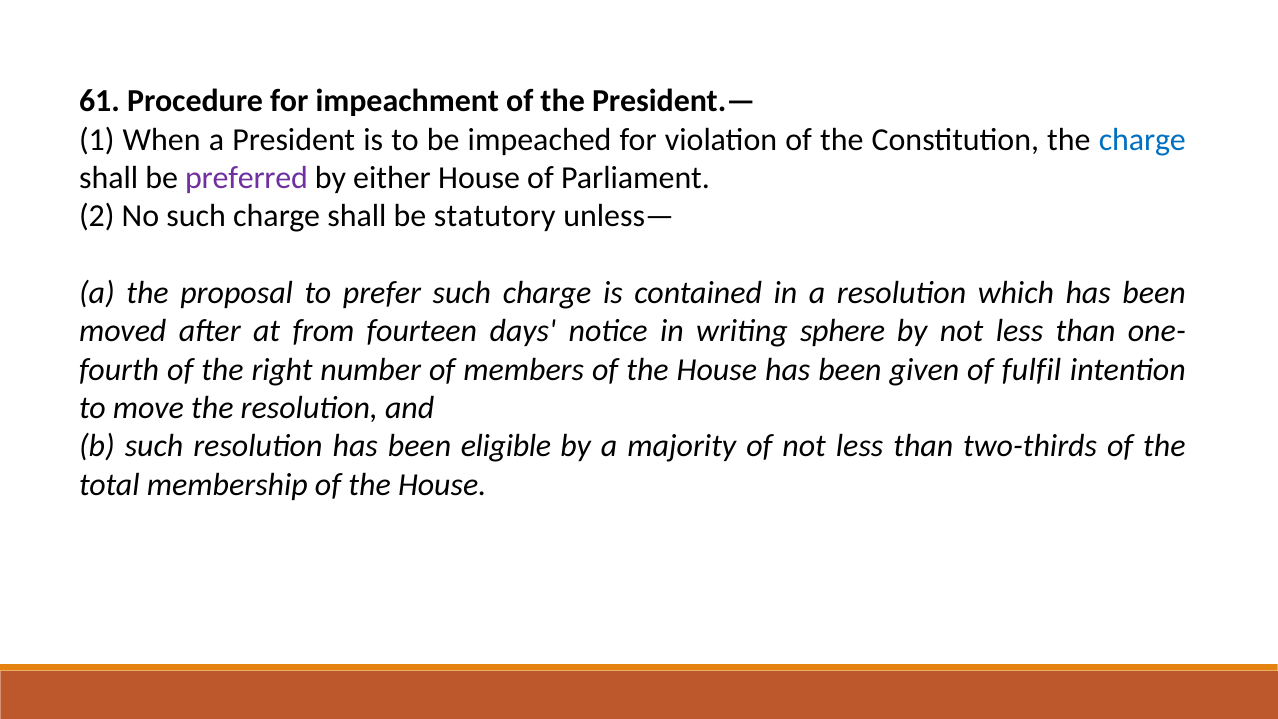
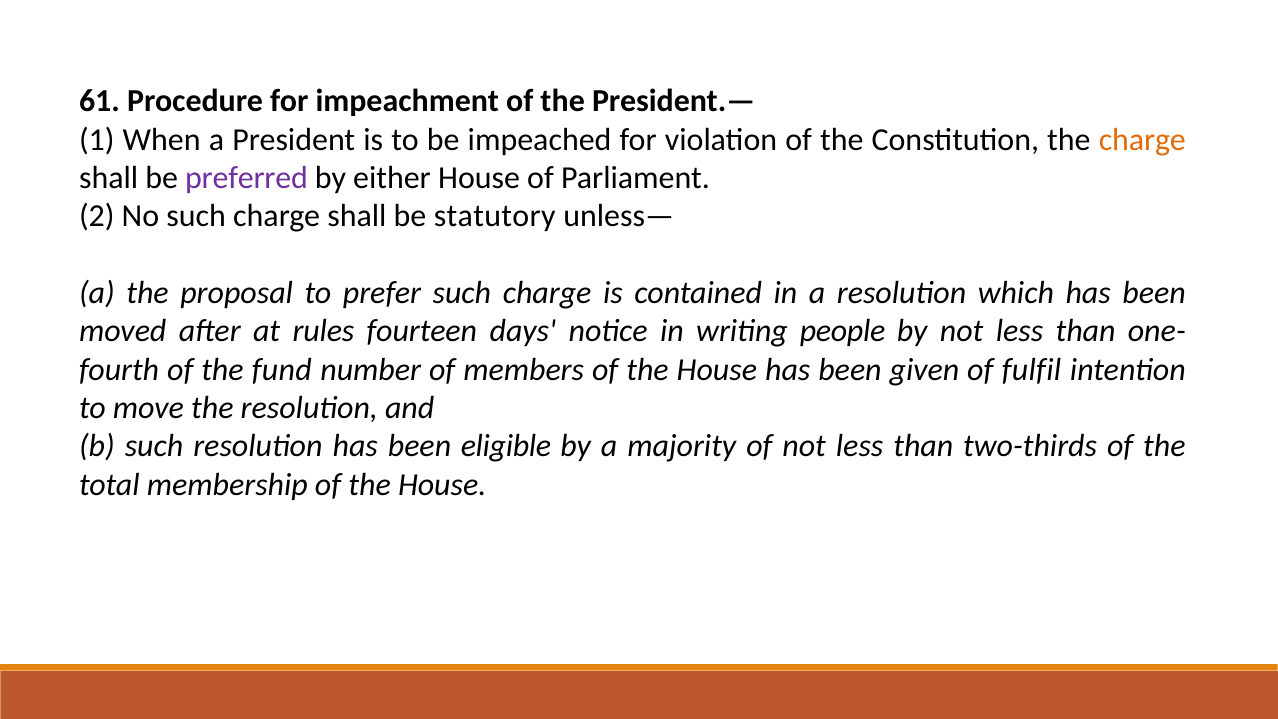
charge at (1142, 139) colour: blue -> orange
from: from -> rules
sphere: sphere -> people
right: right -> fund
